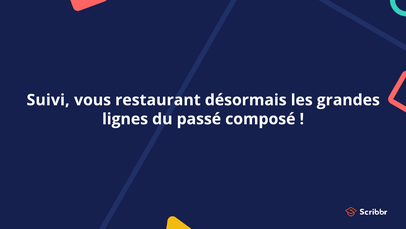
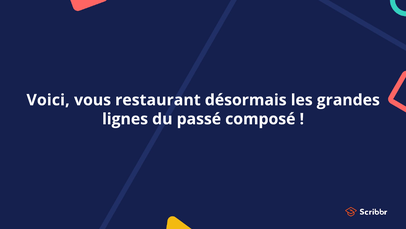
Suivi: Suivi -> Voici
